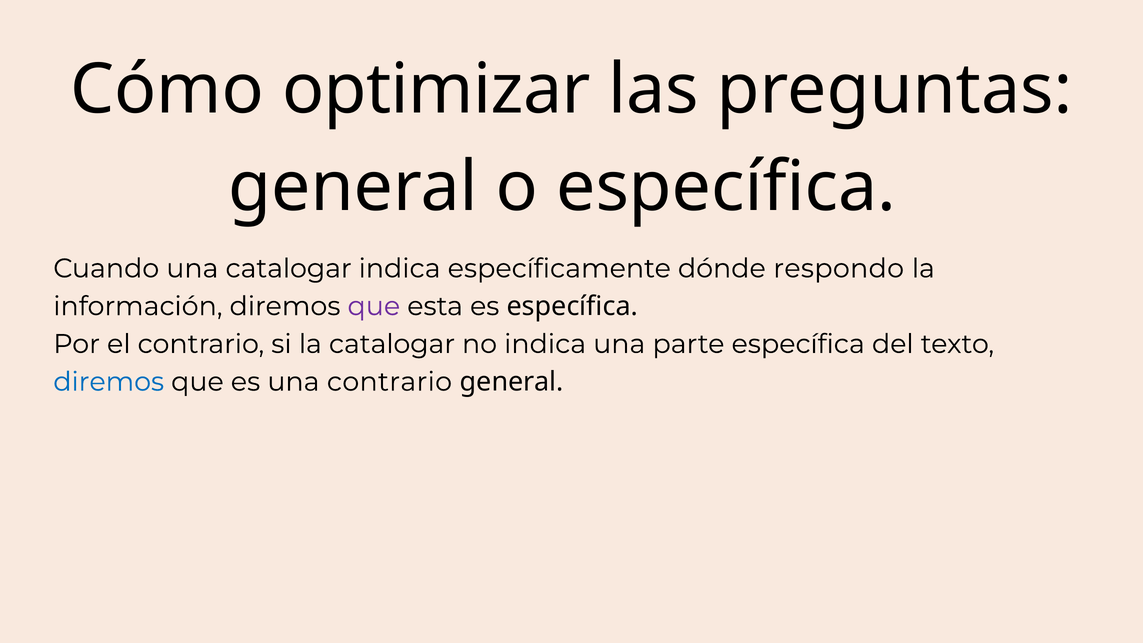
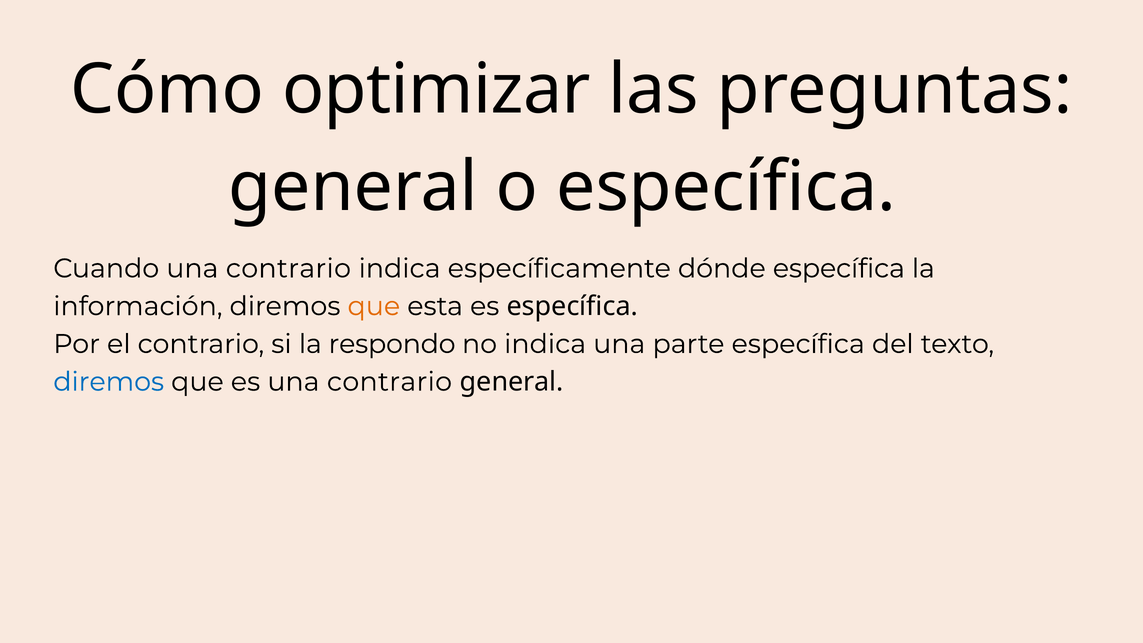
Cuando una catalogar: catalogar -> contrario
dónde respondo: respondo -> específica
que at (374, 306) colour: purple -> orange
la catalogar: catalogar -> respondo
